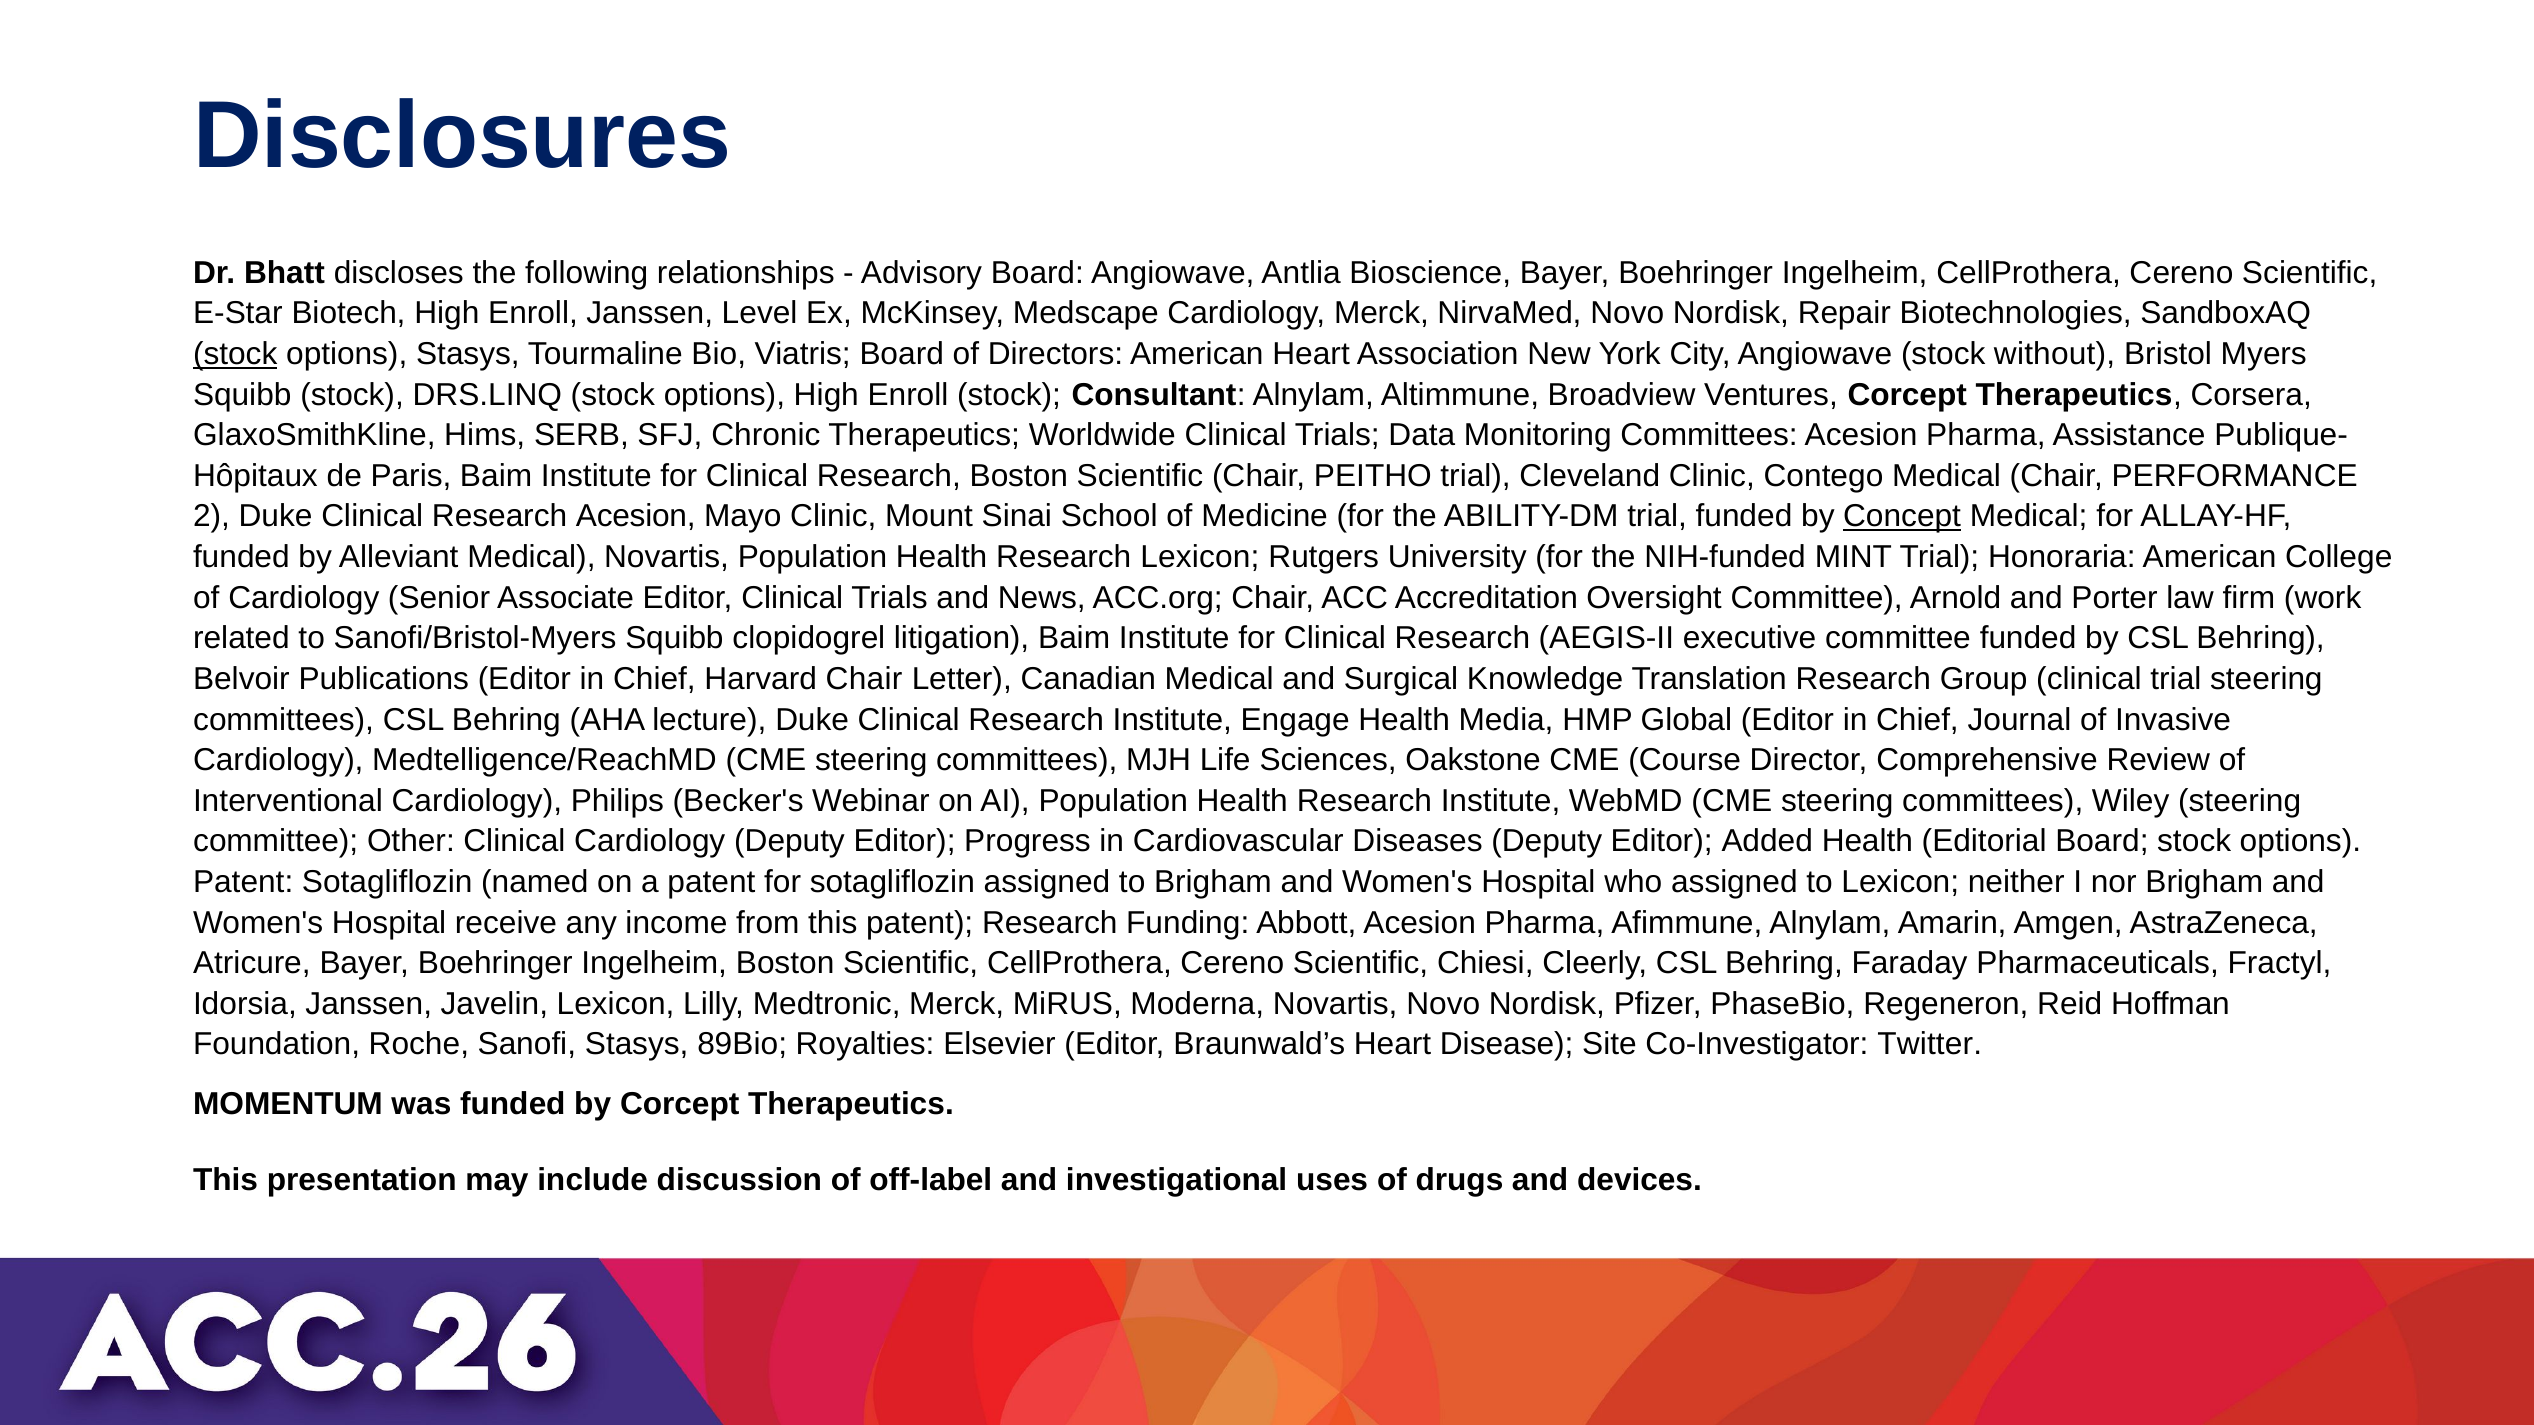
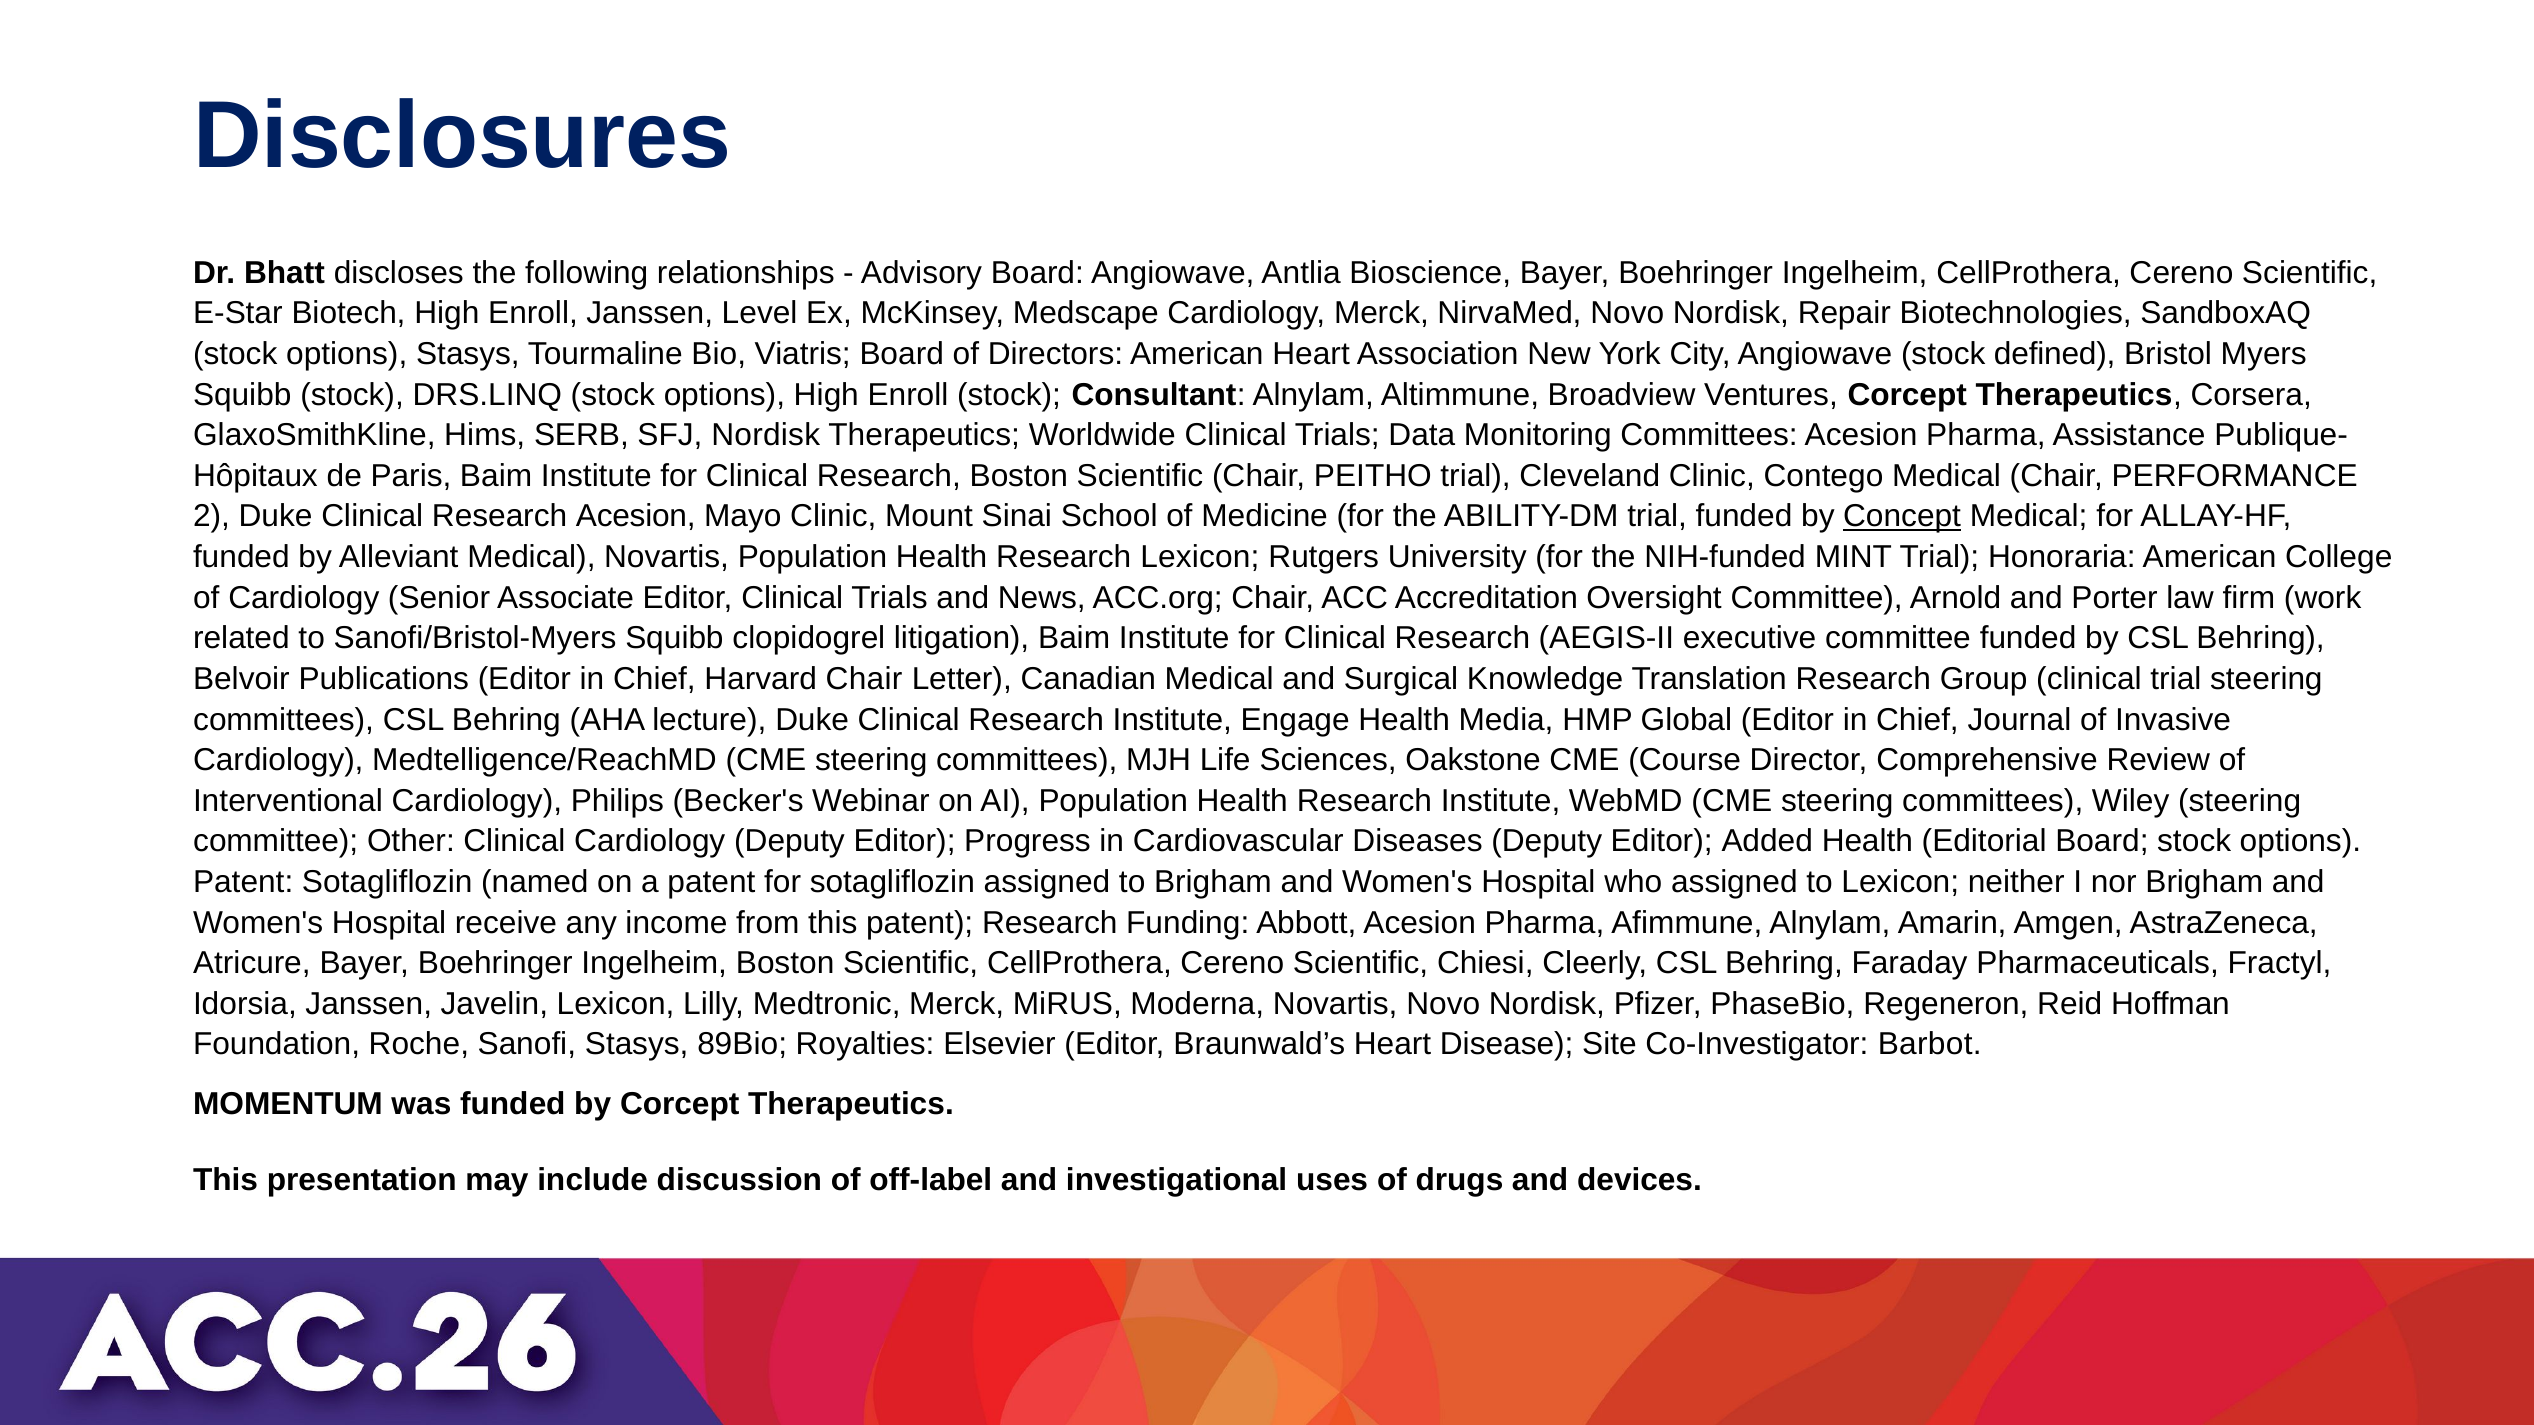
stock at (235, 354) underline: present -> none
without: without -> defined
SFJ Chronic: Chronic -> Nordisk
Twitter: Twitter -> Barbot
